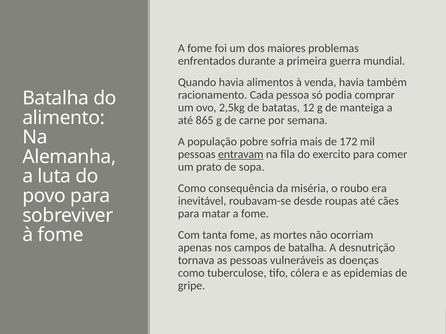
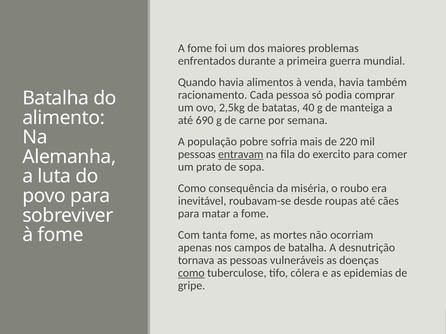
12: 12 -> 40
865: 865 -> 690
172: 172 -> 220
como at (191, 273) underline: none -> present
